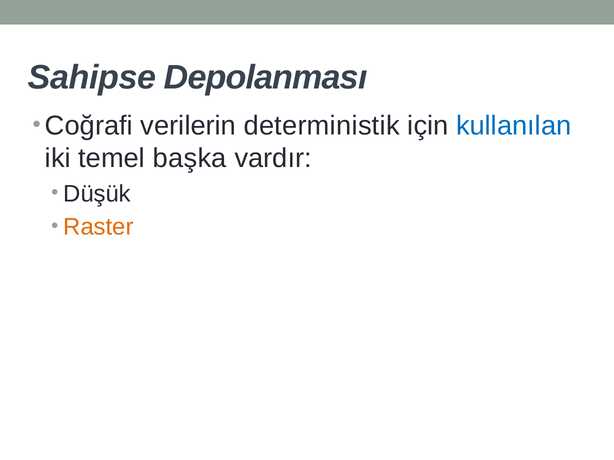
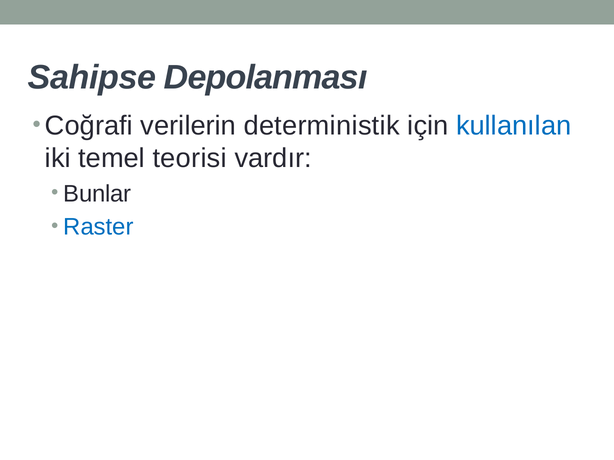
başka: başka -> teorisi
Düşük: Düşük -> Bunlar
Raster colour: orange -> blue
